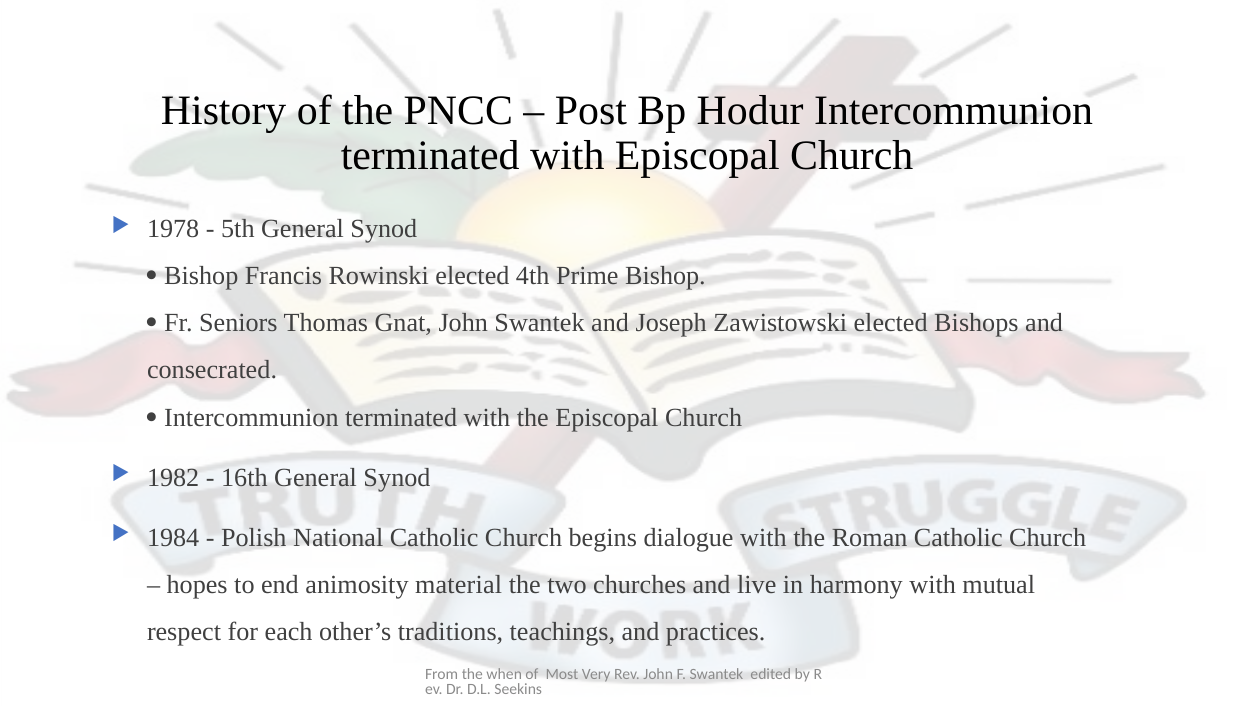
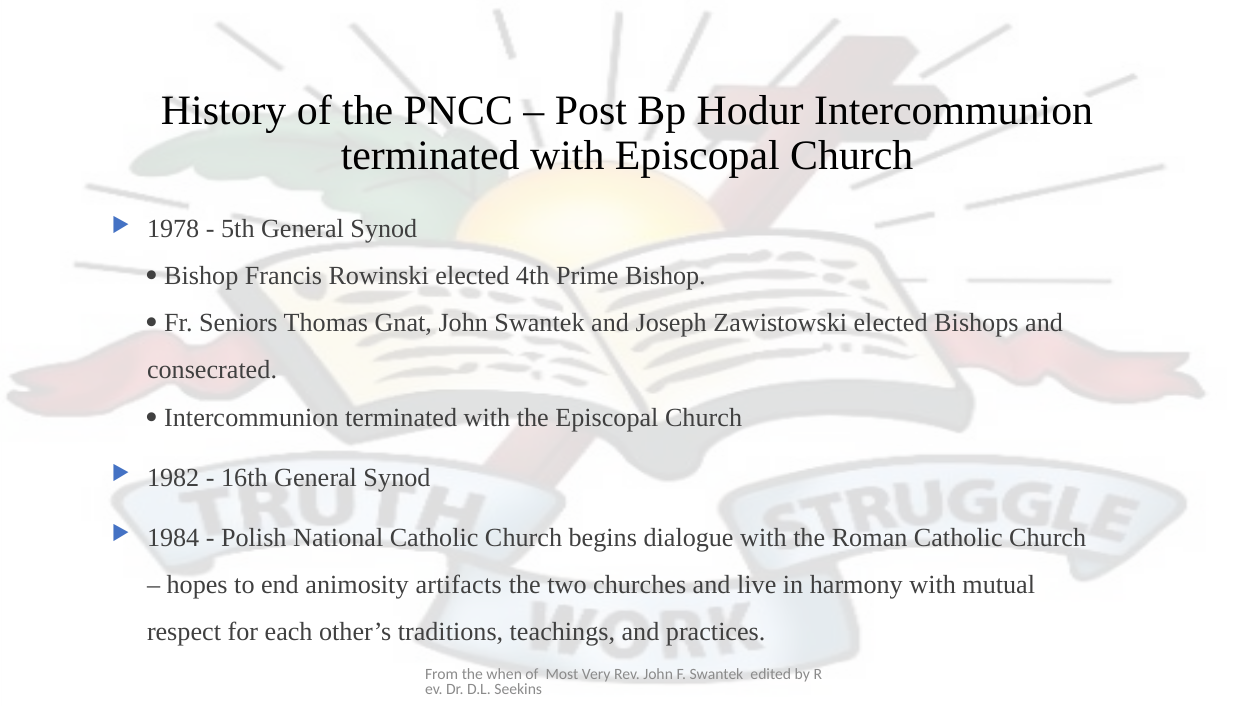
material: material -> artifacts
